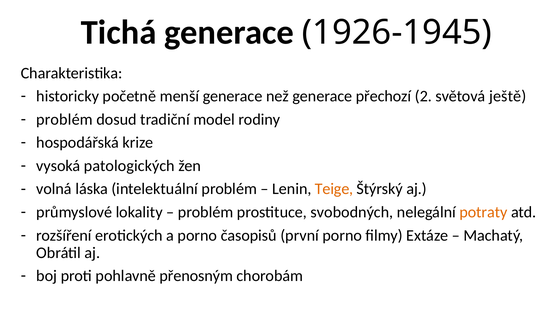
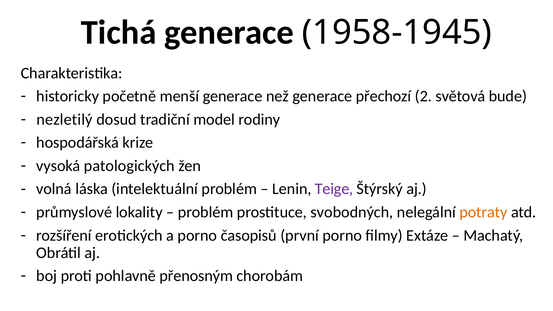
1926-1945: 1926-1945 -> 1958-1945
ještě: ještě -> bude
problém at (65, 119): problém -> nezletilý
Teige colour: orange -> purple
